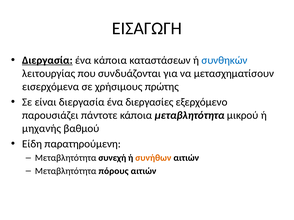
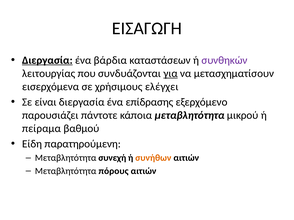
ένα κάποια: κάποια -> βάρδια
συνθηκών colour: blue -> purple
για underline: none -> present
πρώτης: πρώτης -> ελέγχει
διεργασίες: διεργασίες -> επίδρασης
μηχανής: μηχανής -> πείραμα
